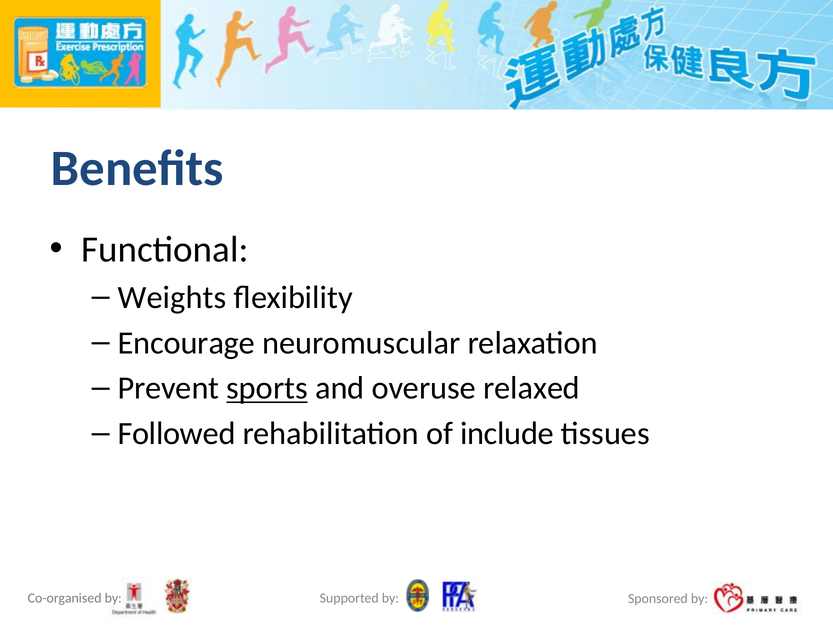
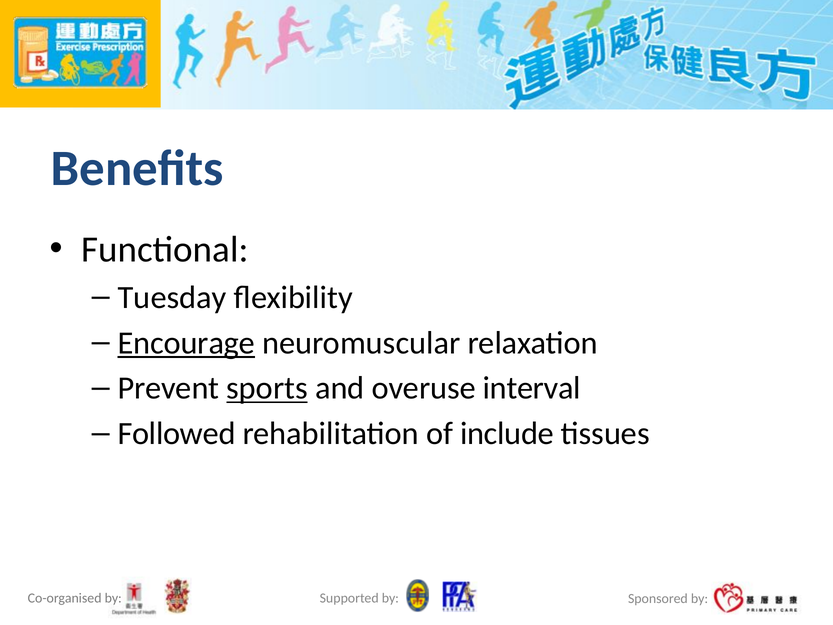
Weights: Weights -> Tuesday
Encourage underline: none -> present
relaxed: relaxed -> interval
